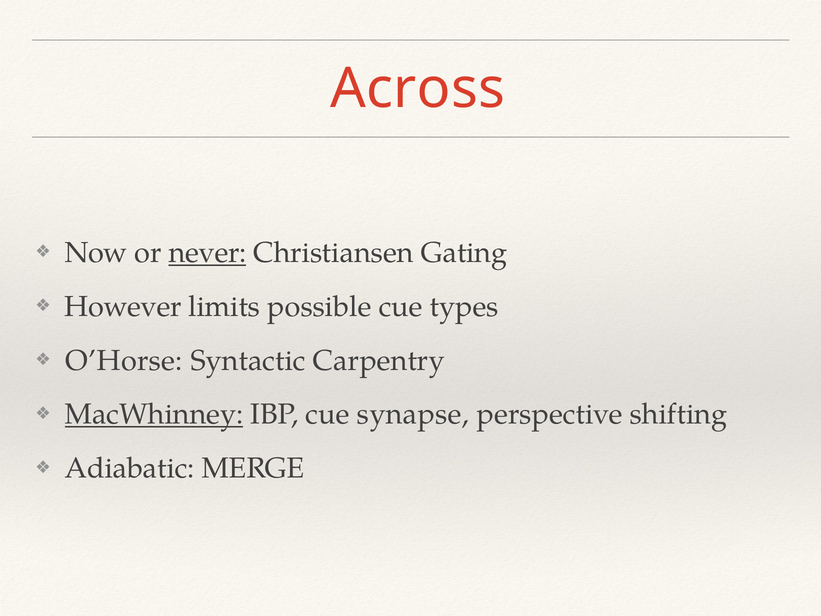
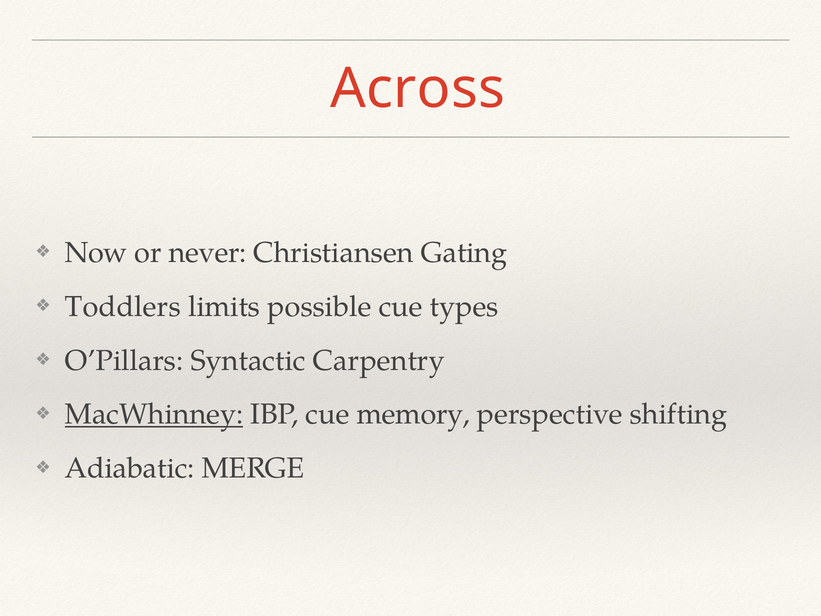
never underline: present -> none
However: However -> Toddlers
O’Horse: O’Horse -> O’Pillars
synapse: synapse -> memory
